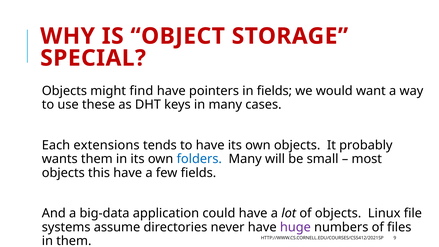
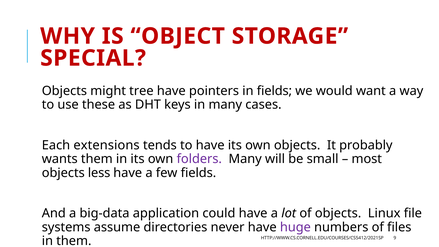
find: find -> tree
folders colour: blue -> purple
this: this -> less
